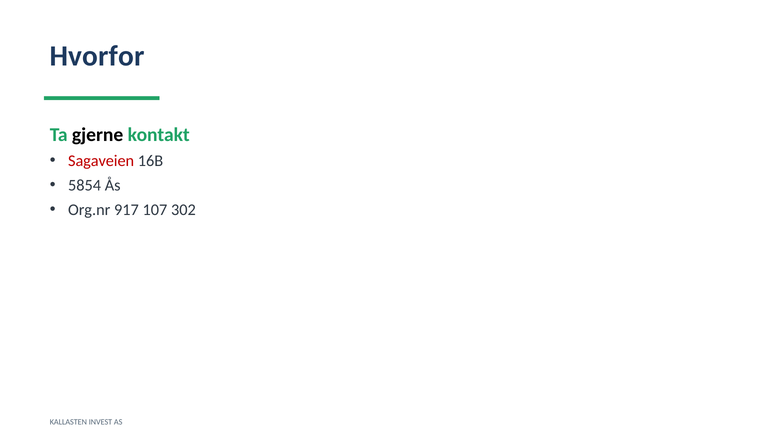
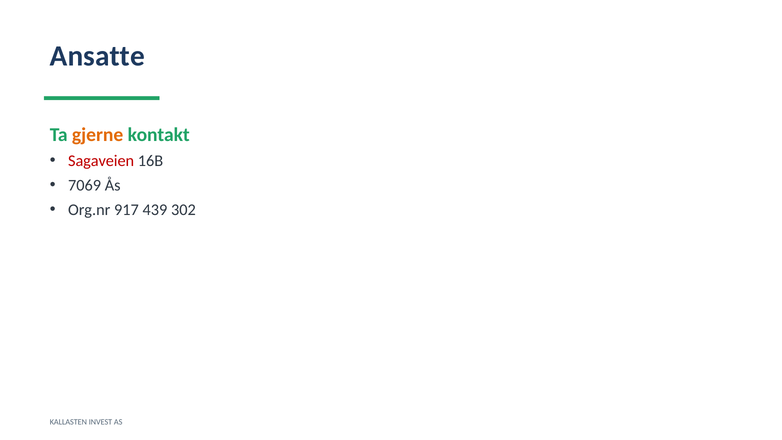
Hvorfor: Hvorfor -> Ansatte
gjerne colour: black -> orange
5854: 5854 -> 7069
107: 107 -> 439
